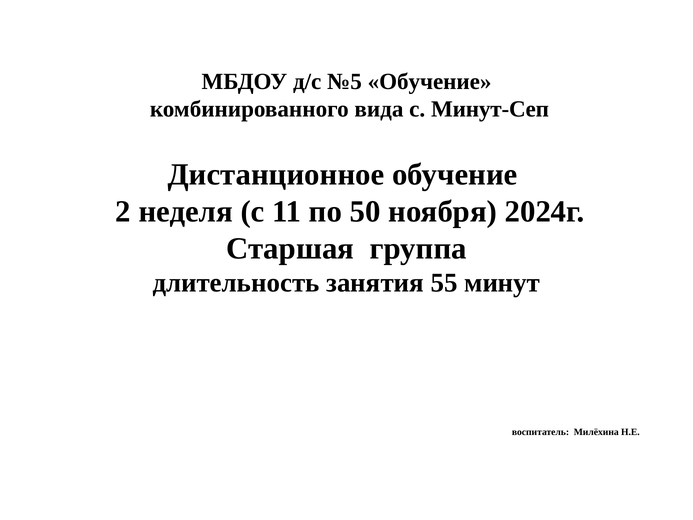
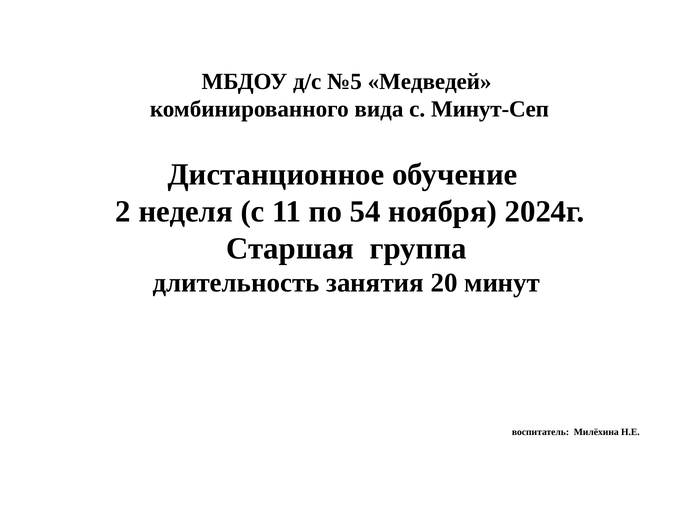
№5 Обучение: Обучение -> Медведей
50: 50 -> 54
55: 55 -> 20
